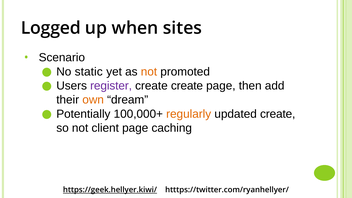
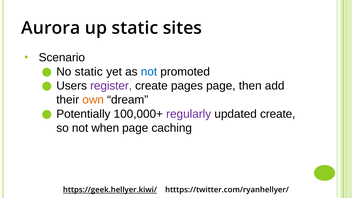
Logged: Logged -> Aurora
up when: when -> static
not at (149, 72) colour: orange -> blue
create create: create -> pages
regularly colour: orange -> purple
client: client -> when
